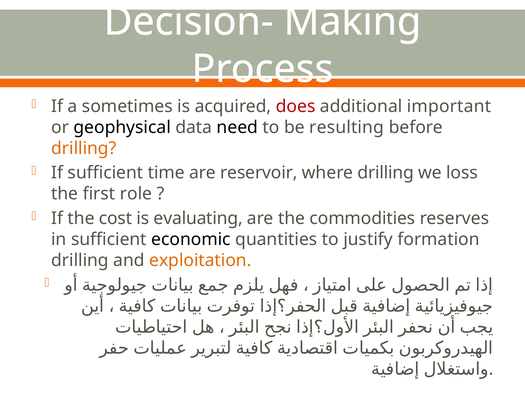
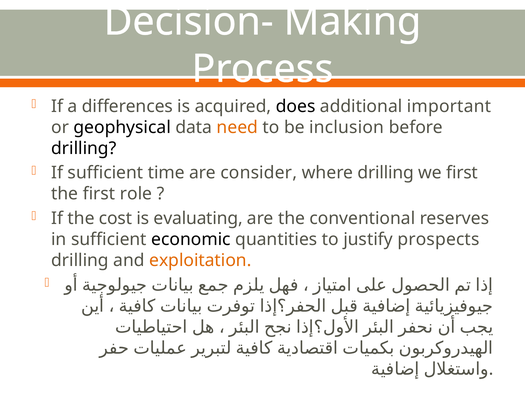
sometimes: sometimes -> differences
does colour: red -> black
need colour: black -> orange
resulting: resulting -> inclusion
drilling at (84, 148) colour: orange -> black
reservoir: reservoir -> consider
we loss: loss -> first
commodities: commodities -> conventional
formation: formation -> prospects
